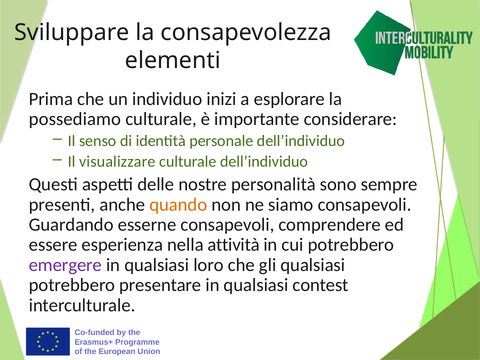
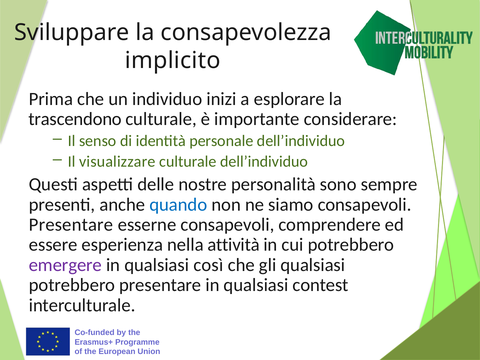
elementi: elementi -> implicito
possediamo: possediamo -> trascendono
quando colour: orange -> blue
Guardando at (71, 225): Guardando -> Presentare
loro: loro -> così
